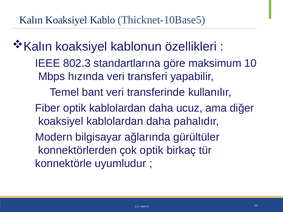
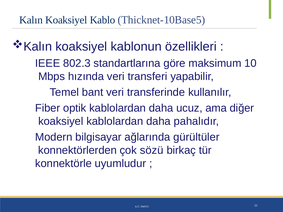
çok optik: optik -> sözü
